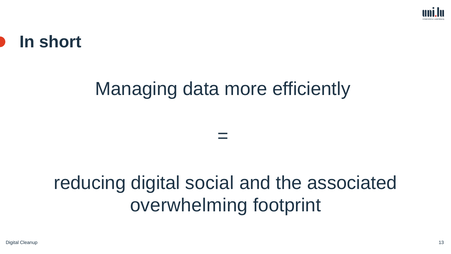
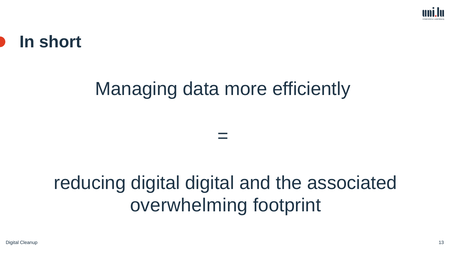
digital social: social -> digital
